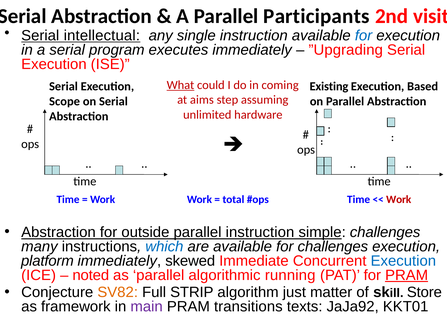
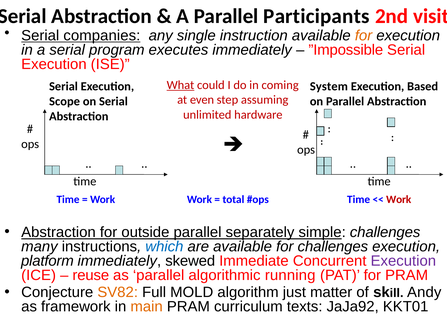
intellectual: intellectual -> companies
for at (364, 36) colour: blue -> orange
”Upgrading: ”Upgrading -> ”Impossible
Existing: Existing -> System
aims: aims -> even
parallel instruction: instruction -> separately
Execution at (403, 261) colour: blue -> purple
noted: noted -> reuse
PRAM at (407, 275) underline: present -> none
STRIP: STRIP -> MOLD
Store: Store -> Andy
main colour: purple -> orange
transitions: transitions -> curriculum
